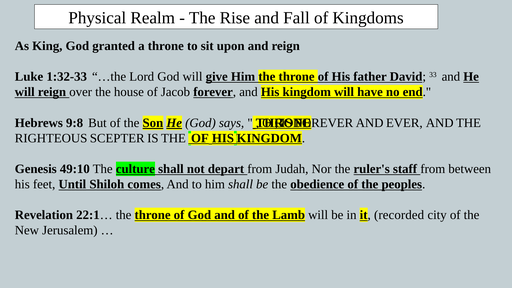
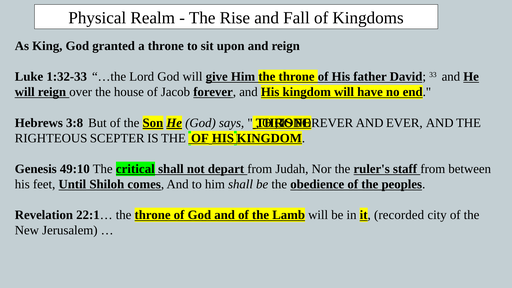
9:8: 9:8 -> 3:8
culture: culture -> critical
